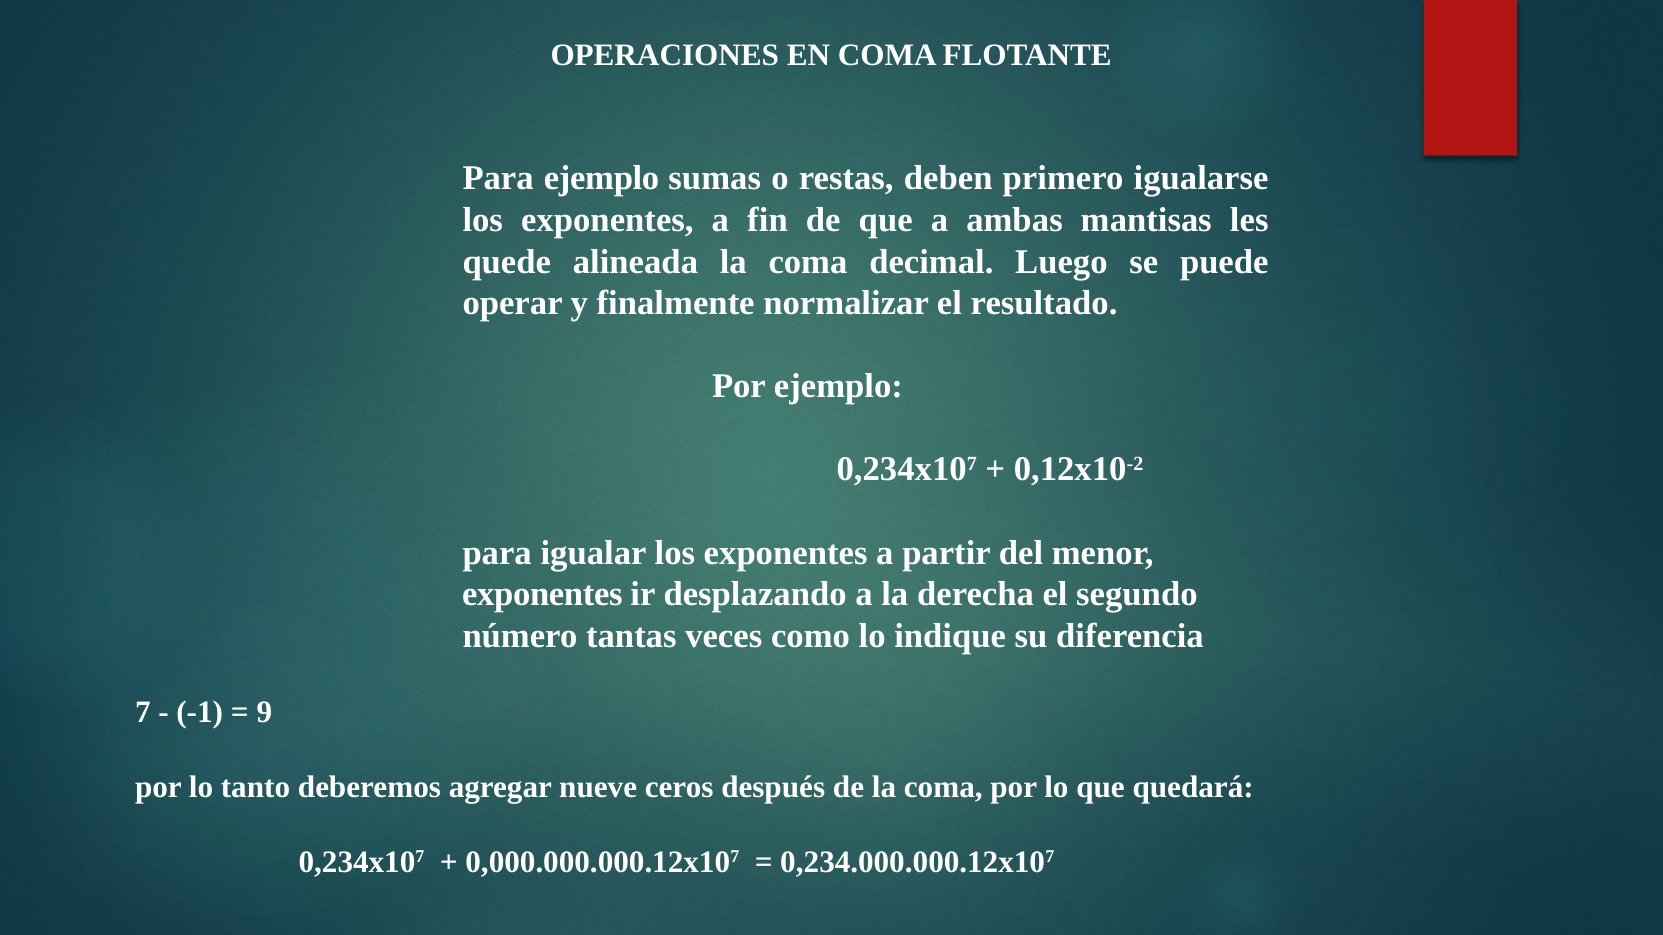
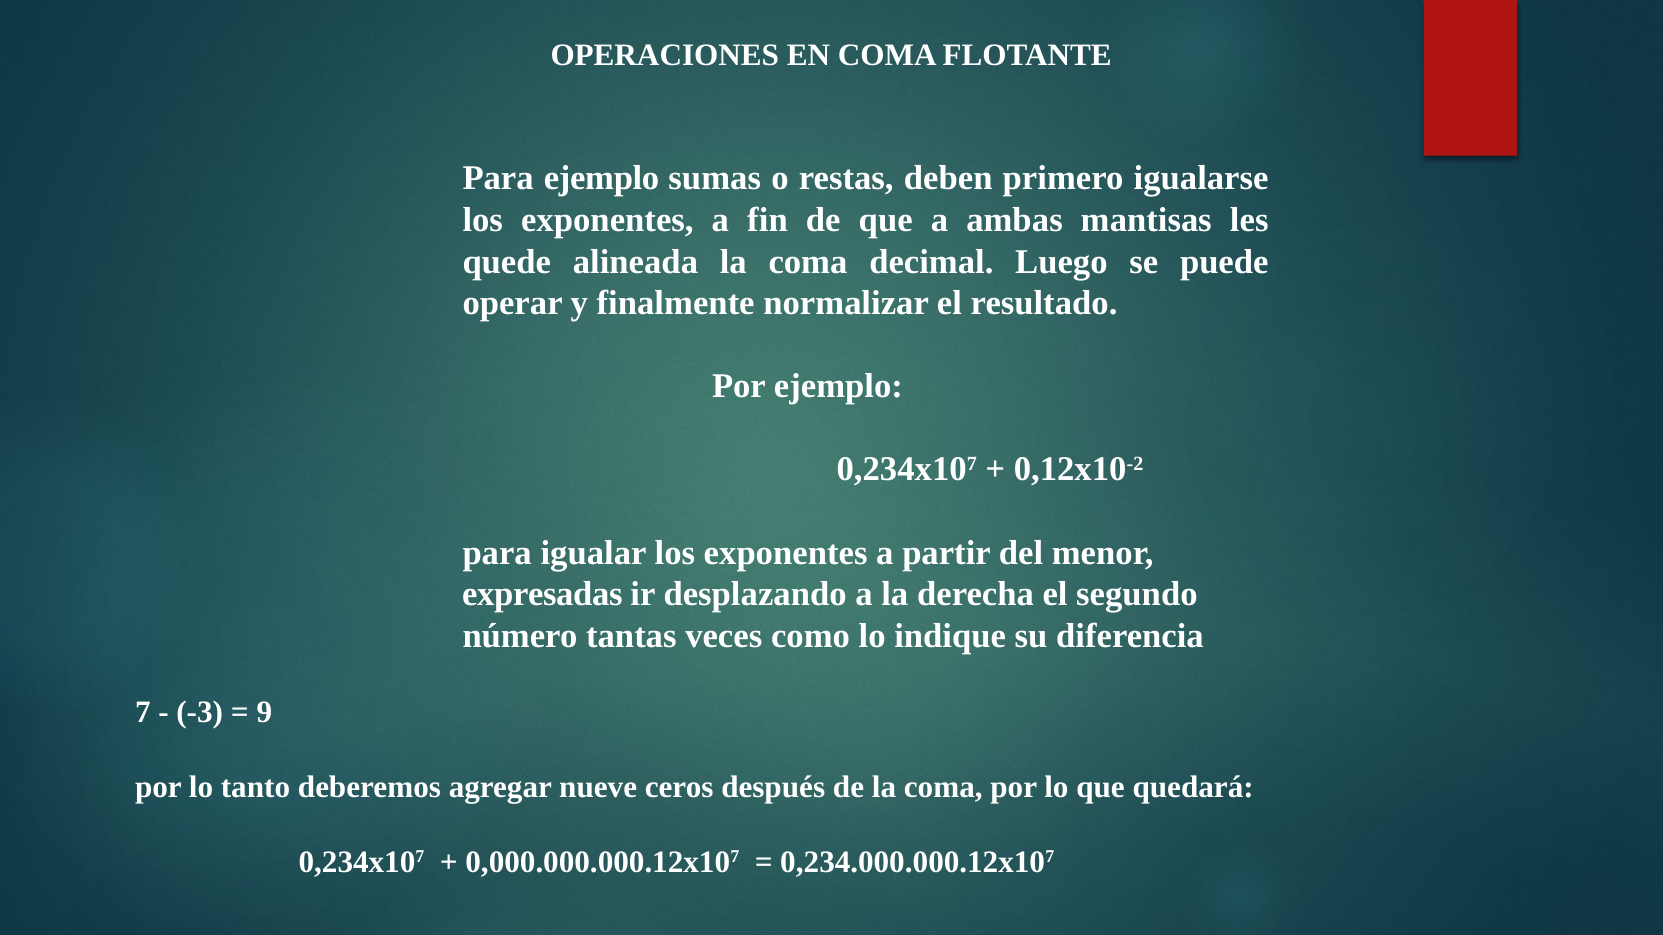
exponentes at (542, 594): exponentes -> expresadas
-1: -1 -> -3
